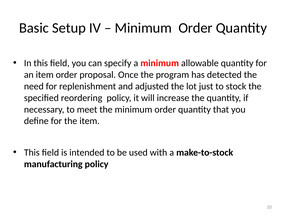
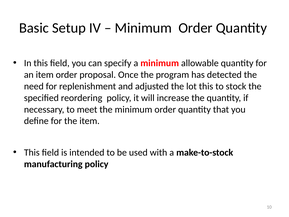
lot just: just -> this
